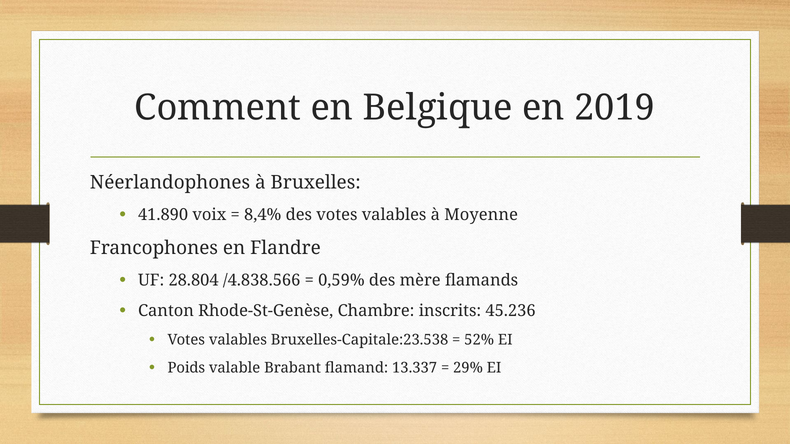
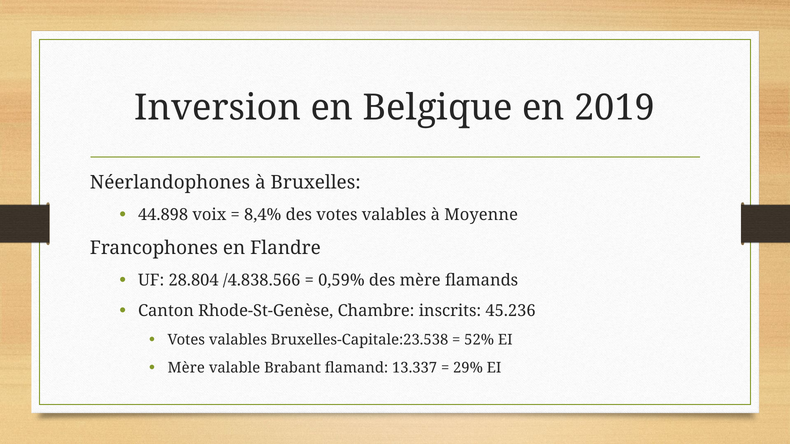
Comment: Comment -> Inversion
41.890: 41.890 -> 44.898
Poids at (186, 368): Poids -> Mère
